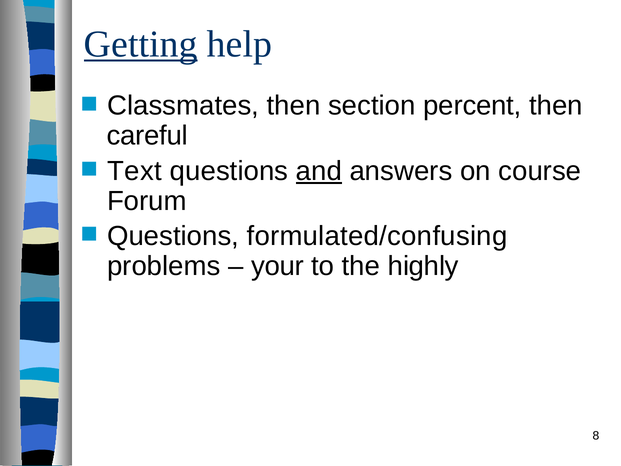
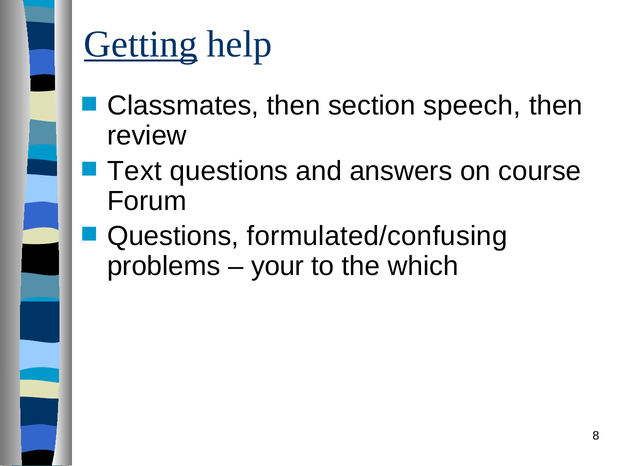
percent: percent -> speech
careful: careful -> review
and underline: present -> none
highly: highly -> which
